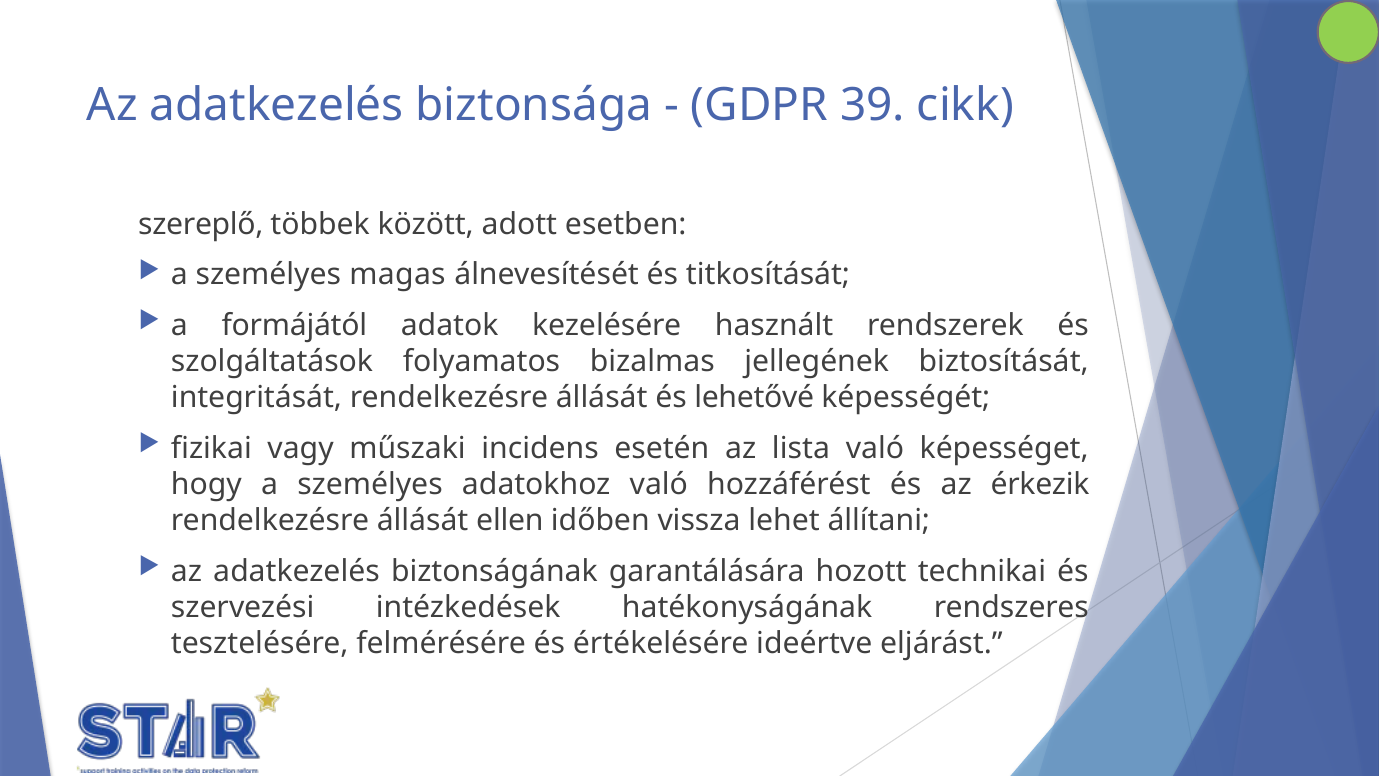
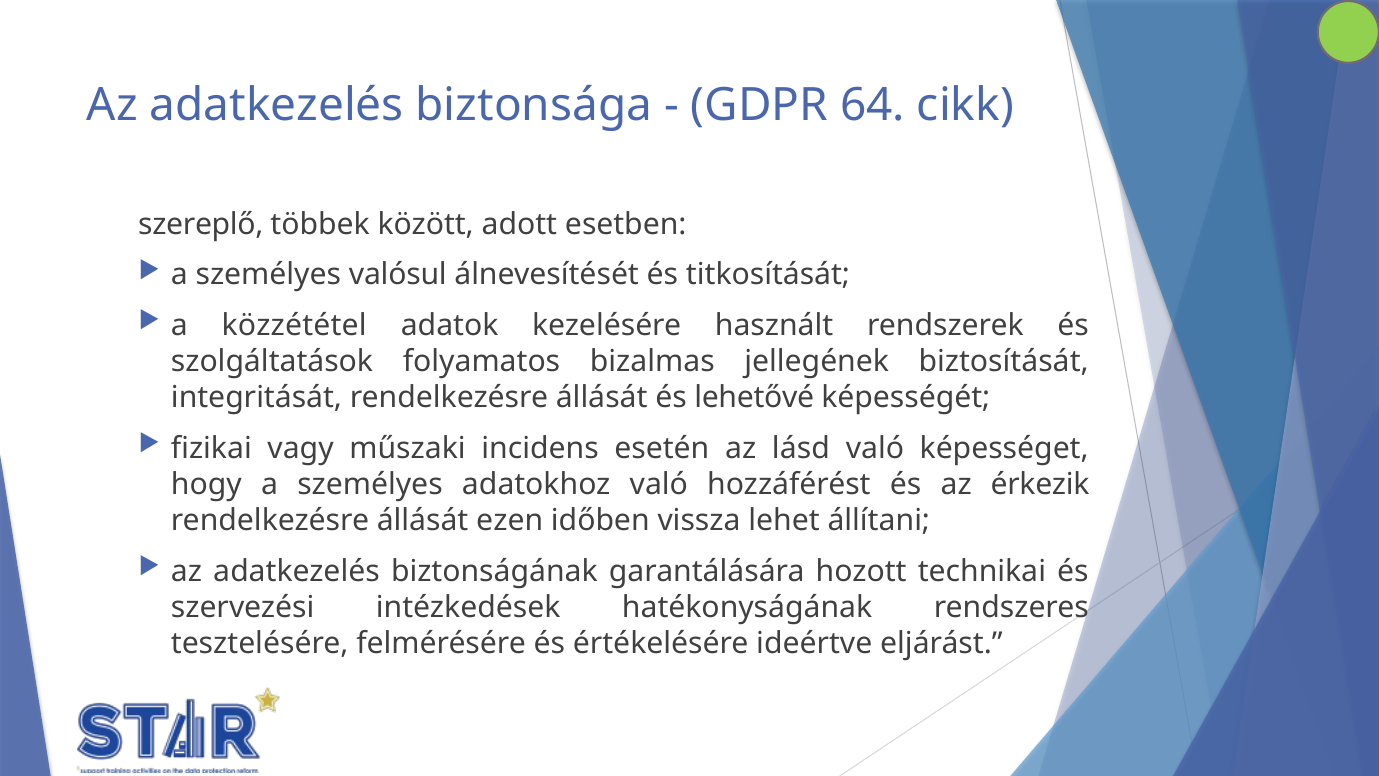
39: 39 -> 64
magas: magas -> valósul
formájától: formájától -> közzététel
lista: lista -> lásd
ellen: ellen -> ezen
